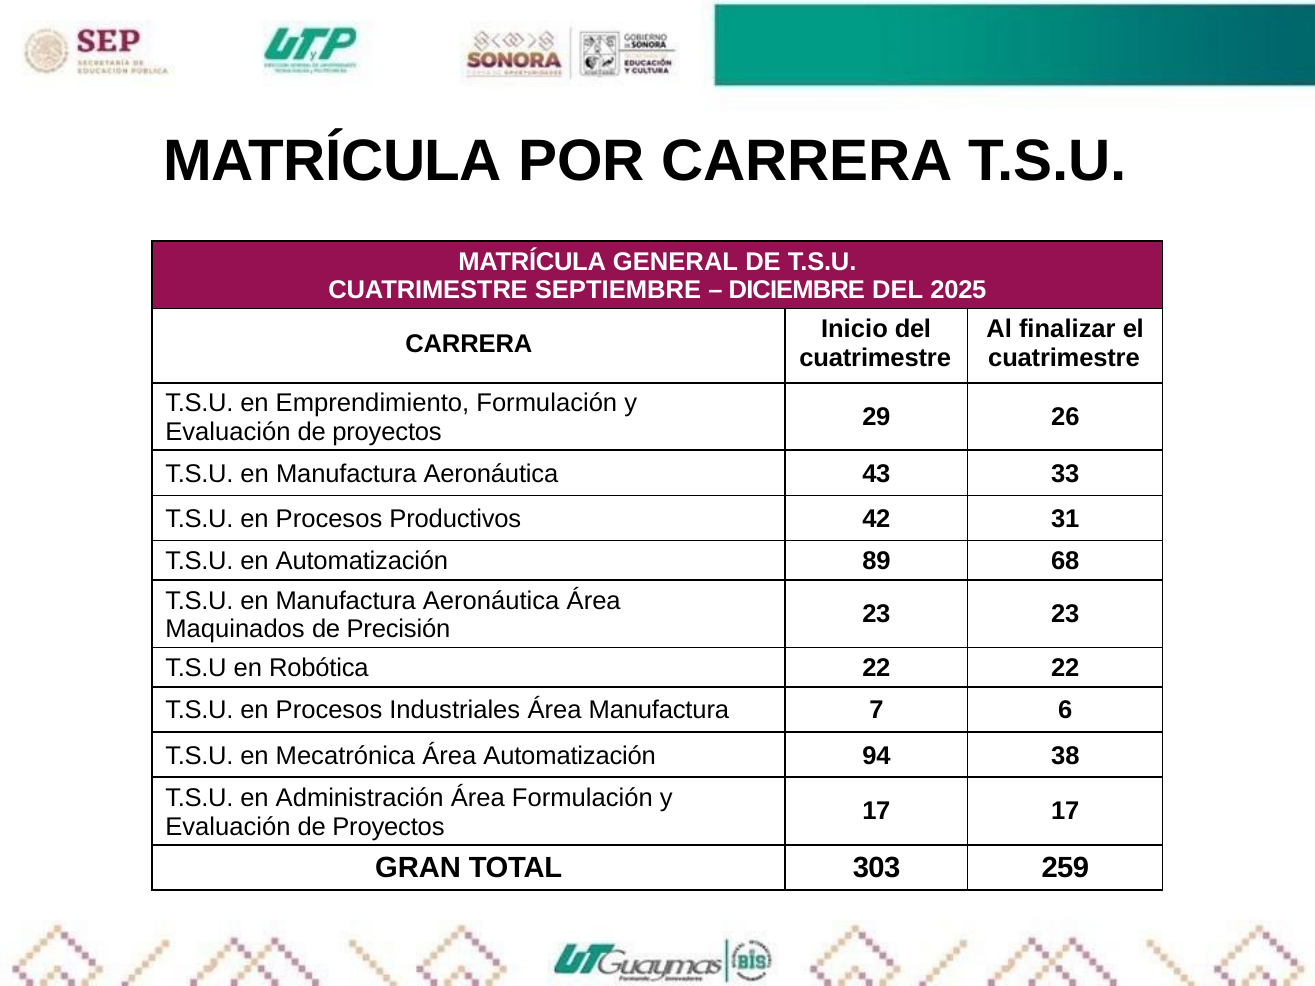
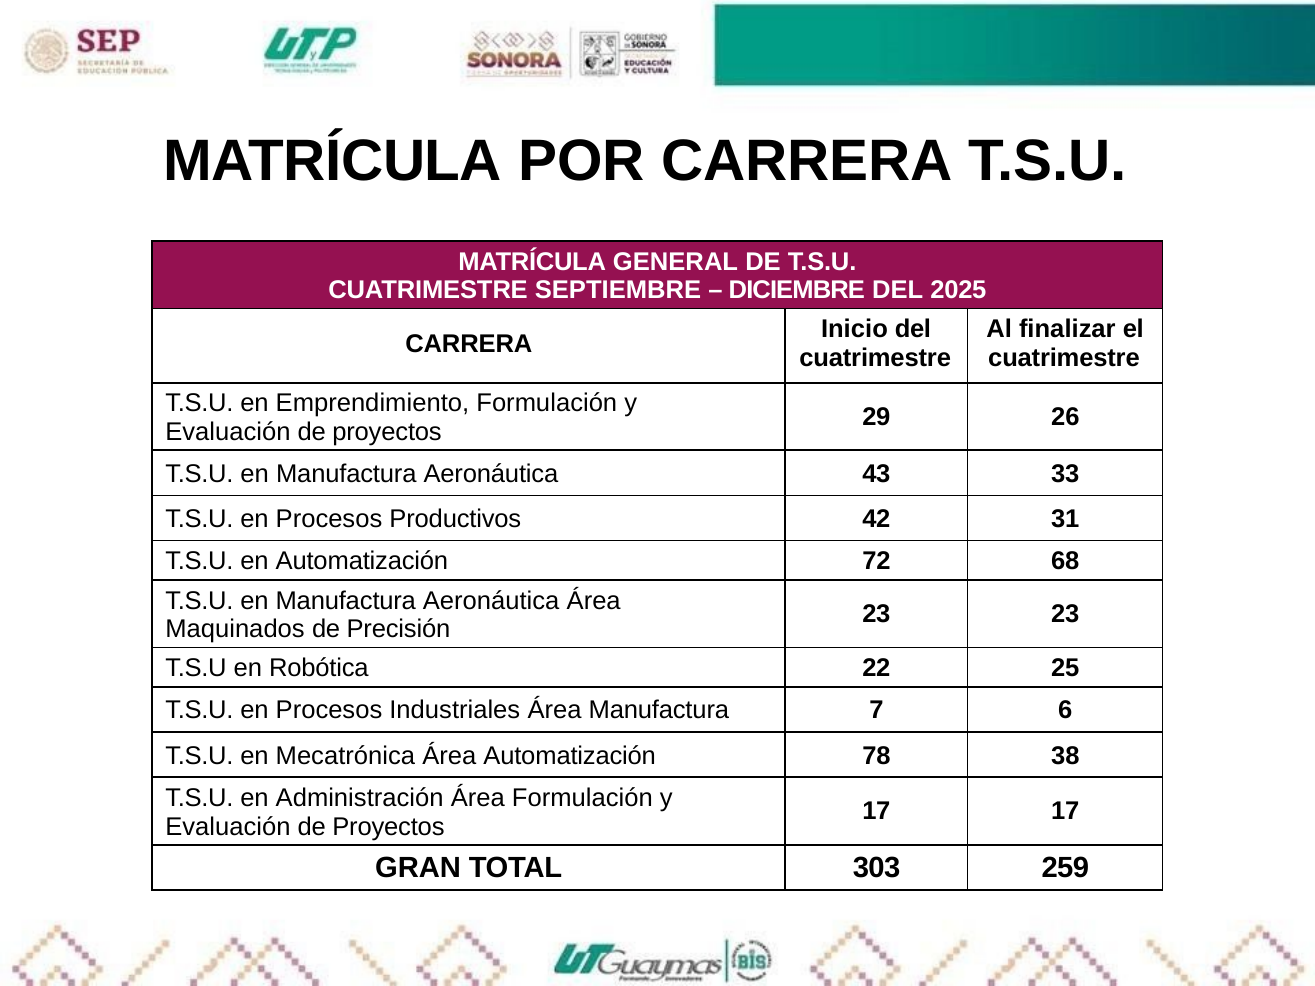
89: 89 -> 72
22 22: 22 -> 25
94: 94 -> 78
